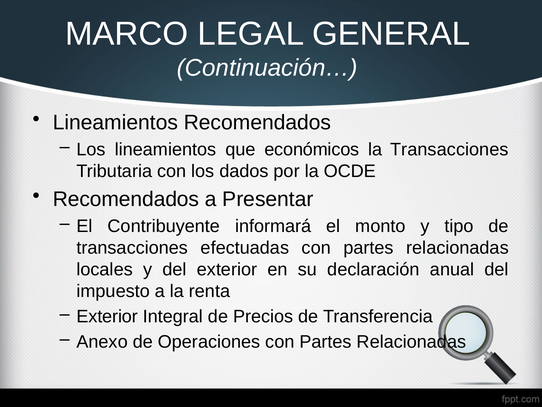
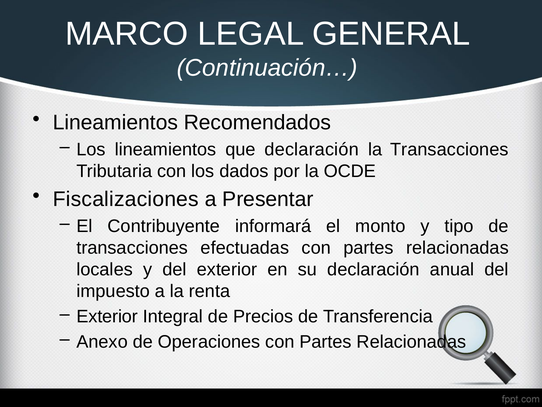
que económicos: económicos -> declaración
Recomendados at (126, 199): Recomendados -> Fiscalizaciones
